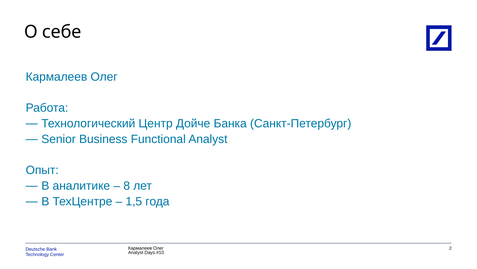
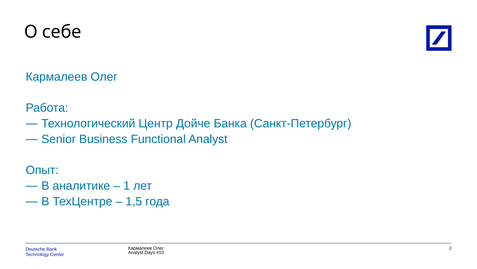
8: 8 -> 1
